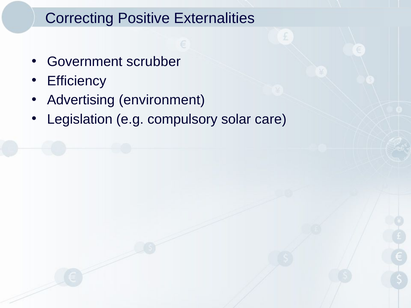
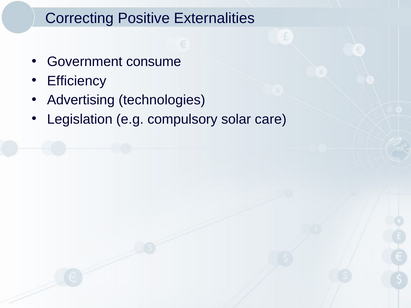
scrubber: scrubber -> consume
environment: environment -> technologies
